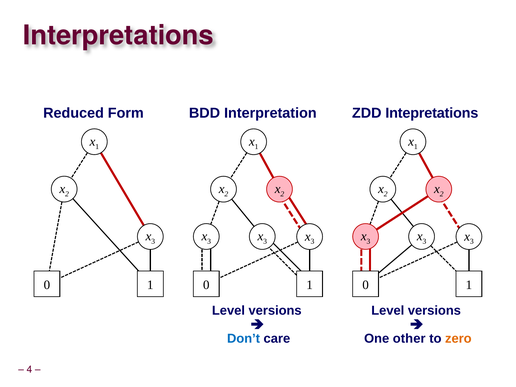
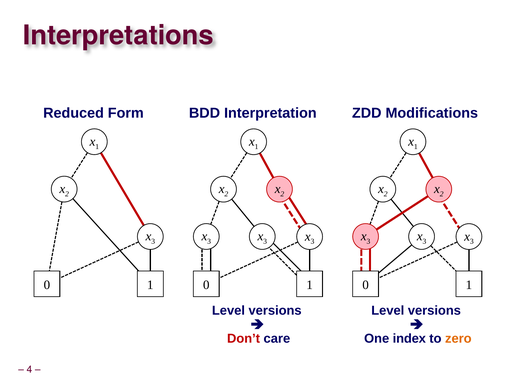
Intepretations: Intepretations -> Modifications
Don’t colour: blue -> red
other: other -> index
